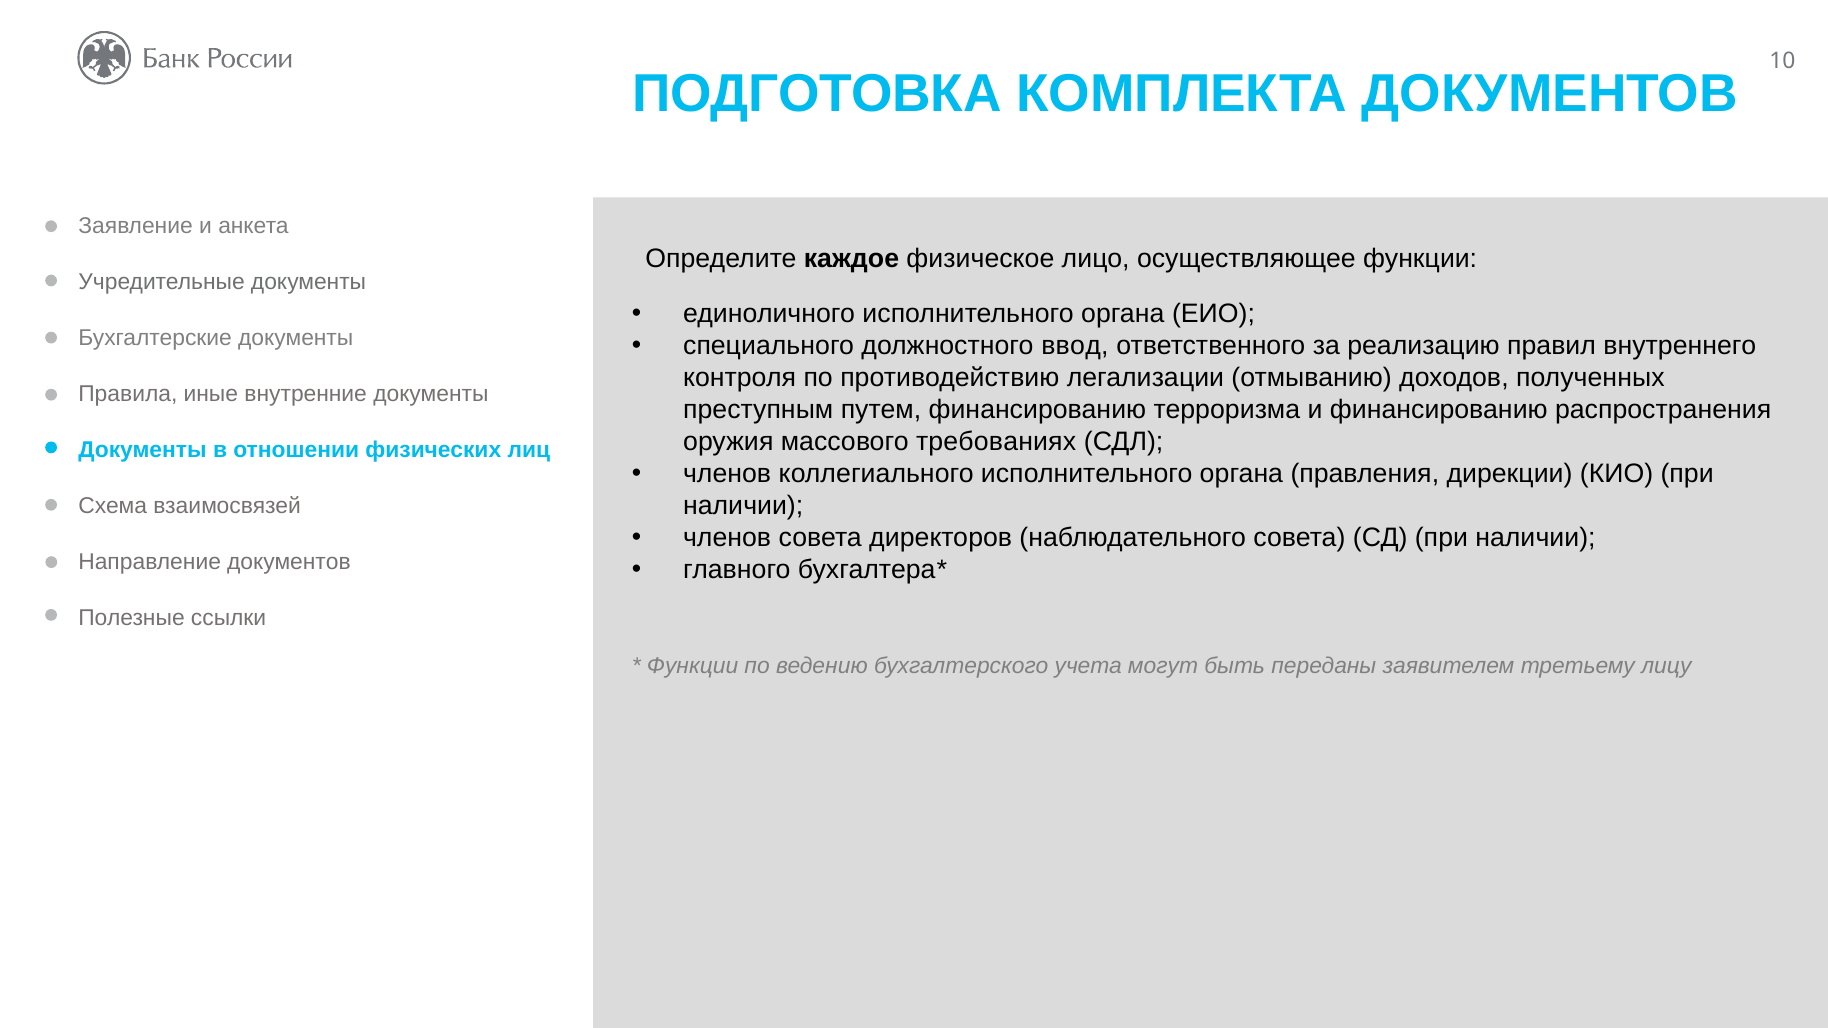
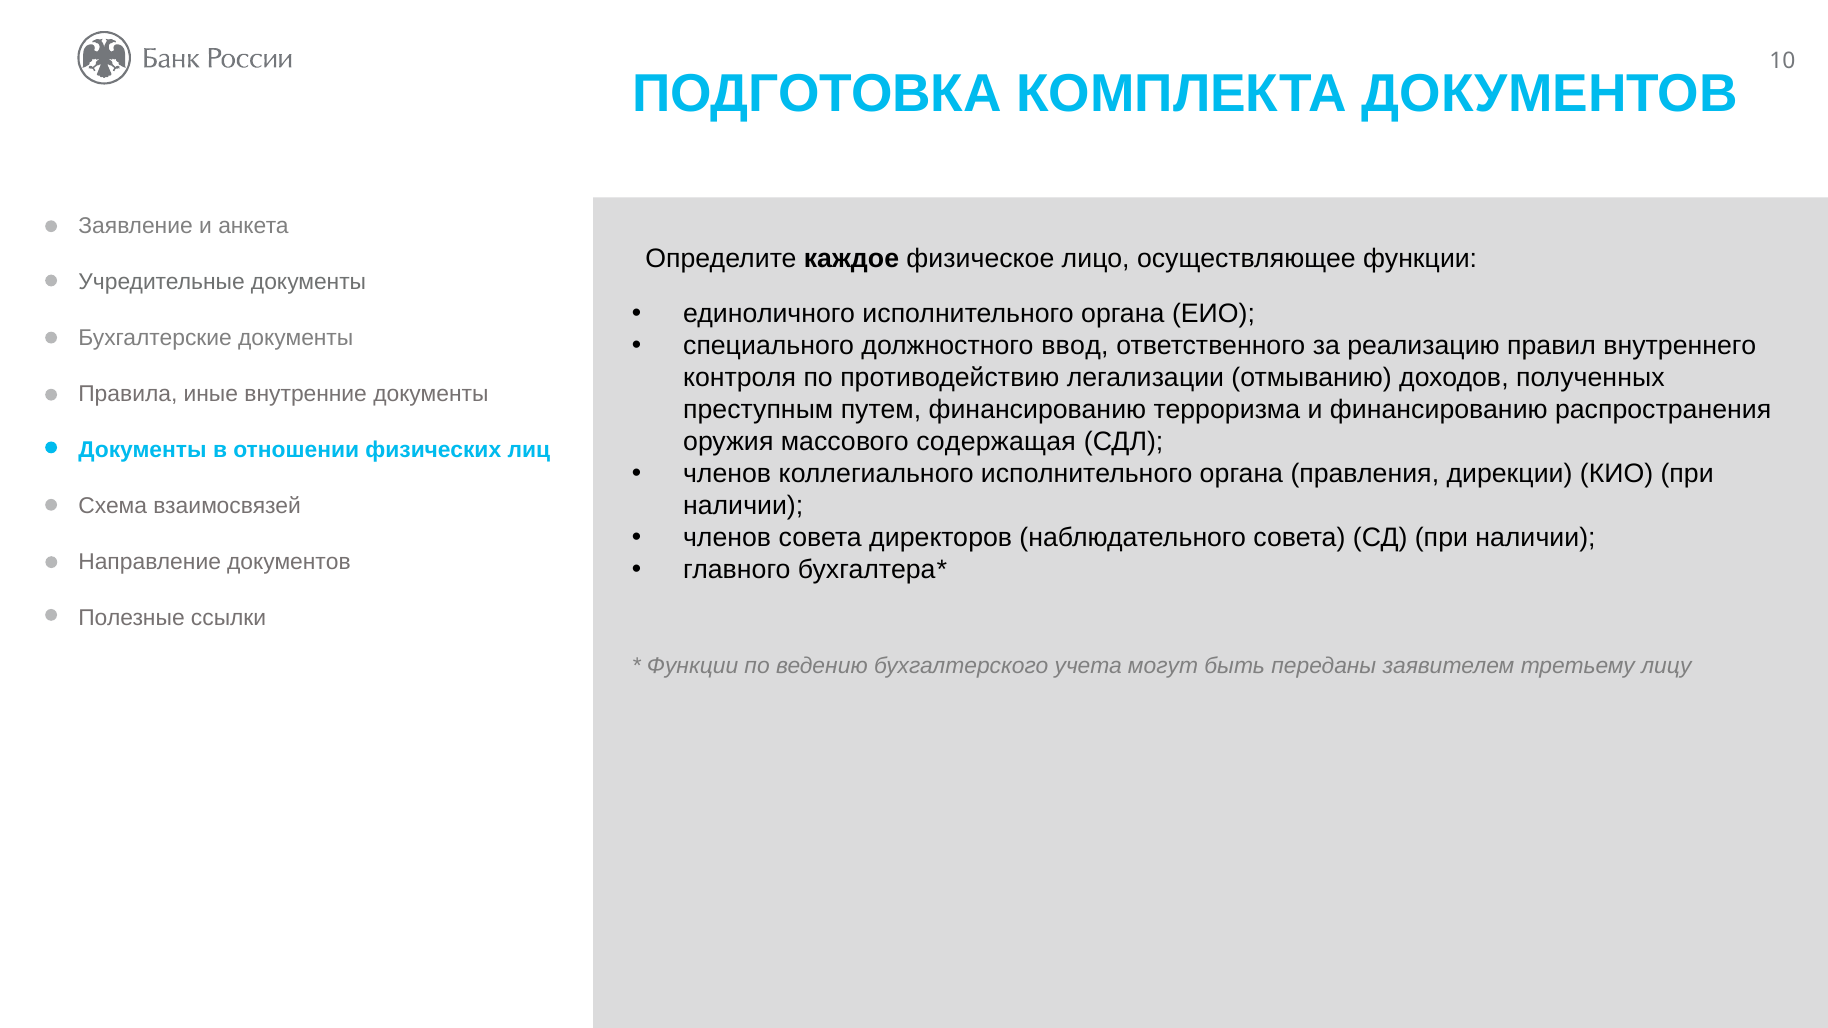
требованиях: требованиях -> содержащая
